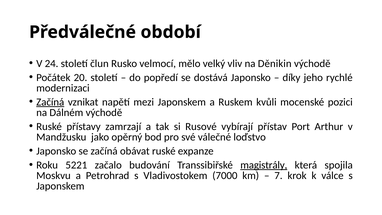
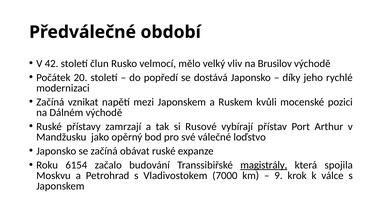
24: 24 -> 42
Děnikin: Děnikin -> Brusilov
Začíná at (50, 102) underline: present -> none
5221: 5221 -> 6154
7: 7 -> 9
